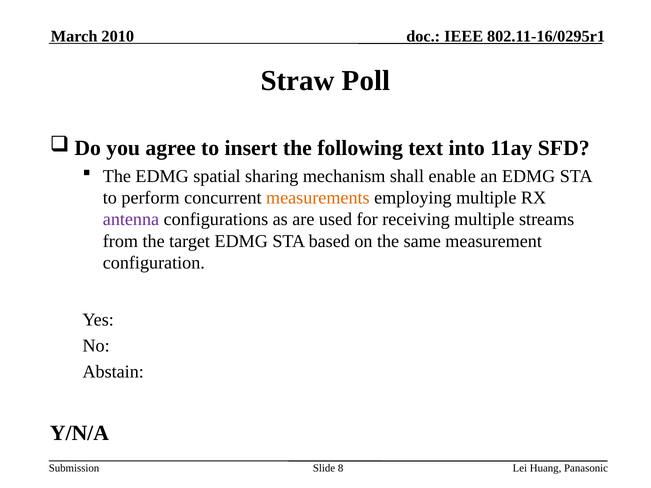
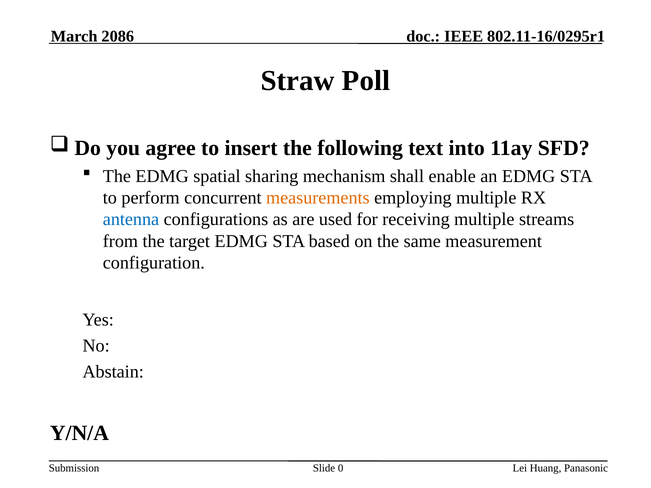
2010: 2010 -> 2086
antenna colour: purple -> blue
8: 8 -> 0
